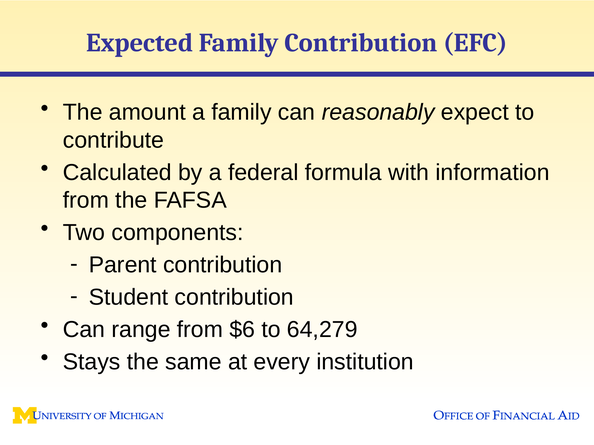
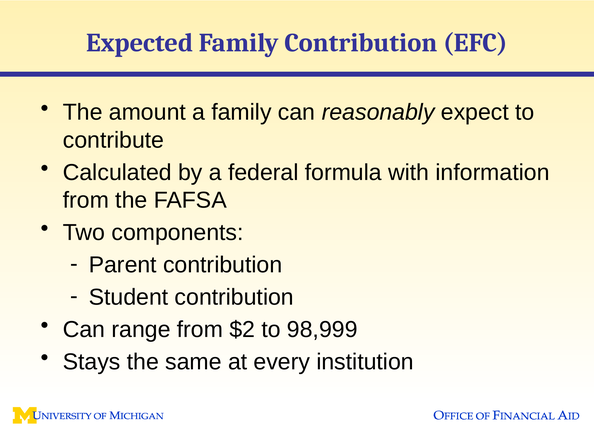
$6: $6 -> $2
64,279: 64,279 -> 98,999
